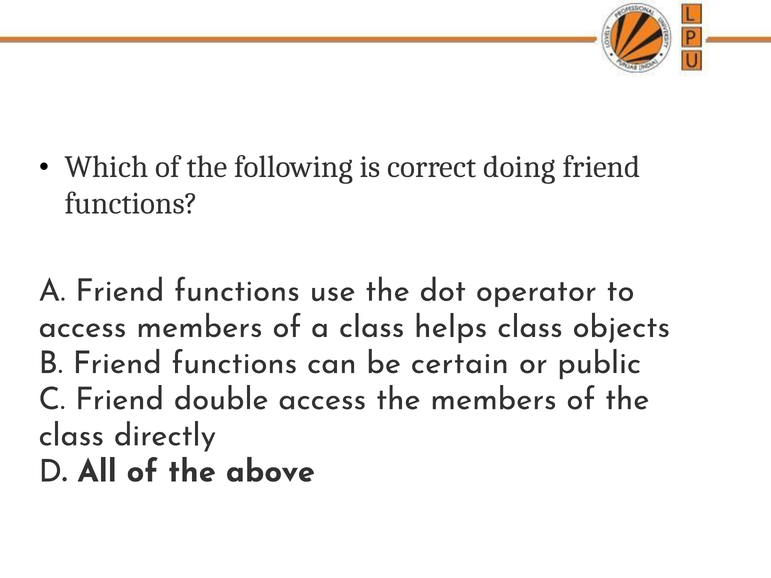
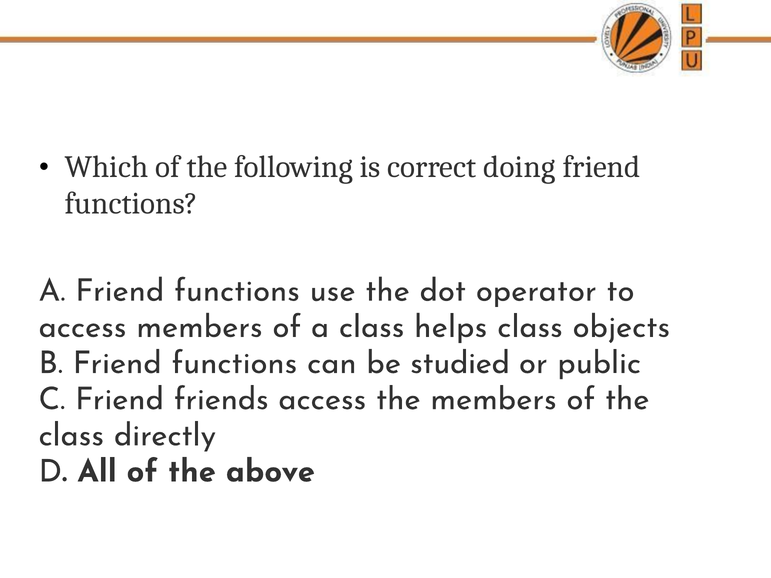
certain: certain -> studied
double: double -> friends
